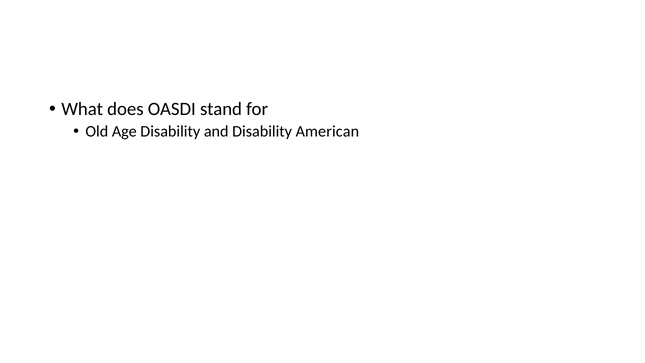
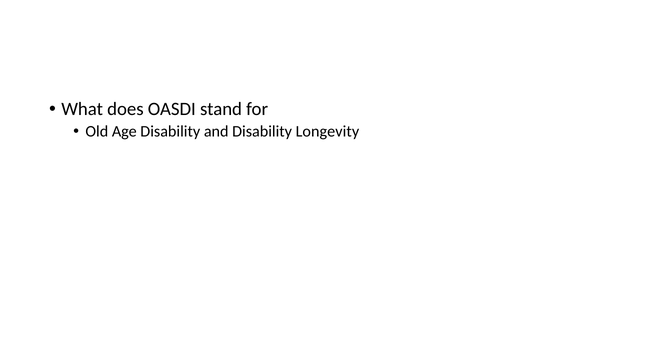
American: American -> Longevity
